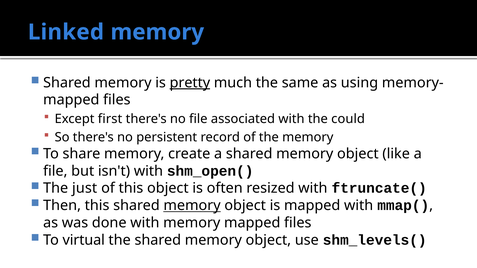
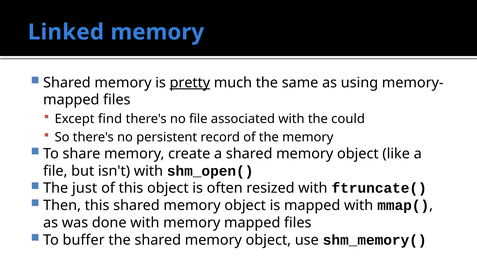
first: first -> find
memory at (192, 206) underline: present -> none
virtual: virtual -> buffer
shm_levels(: shm_levels( -> shm_memory(
